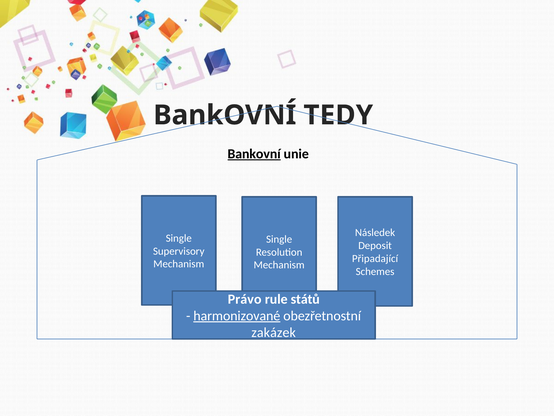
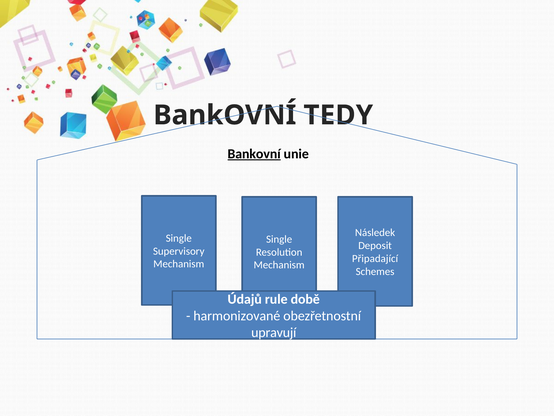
Právo: Právo -> Údajů
států: států -> době
harmonizované underline: present -> none
zakázek: zakázek -> upravují
